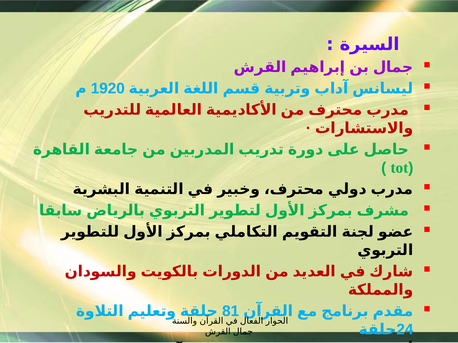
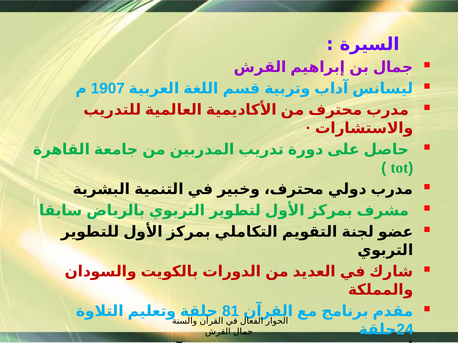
1920: 1920 -> 1907
